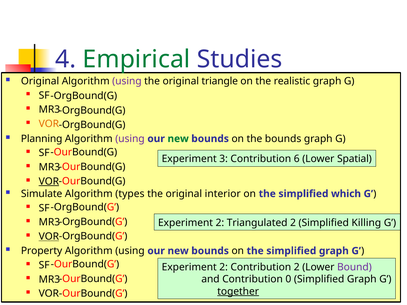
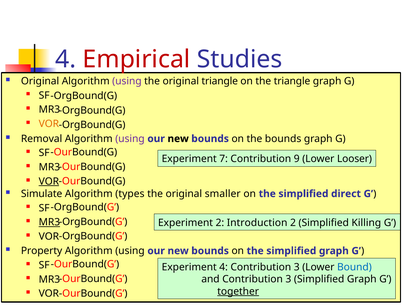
Empirical colour: green -> red
the realistic: realistic -> triangle
Planning: Planning -> Removal
new at (178, 139) colour: green -> black
3: 3 -> 7
6: 6 -> 9
Spatial: Spatial -> Looser
interior: interior -> smaller
which: which -> direct
MR3 at (49, 222) underline: none -> present
Triangulated: Triangulated -> Introduction
VOR at (49, 237) underline: present -> none
2 at (224, 267): 2 -> 4
2 at (297, 267): 2 -> 3
Bound colour: purple -> blue
and Contribution 0: 0 -> 3
